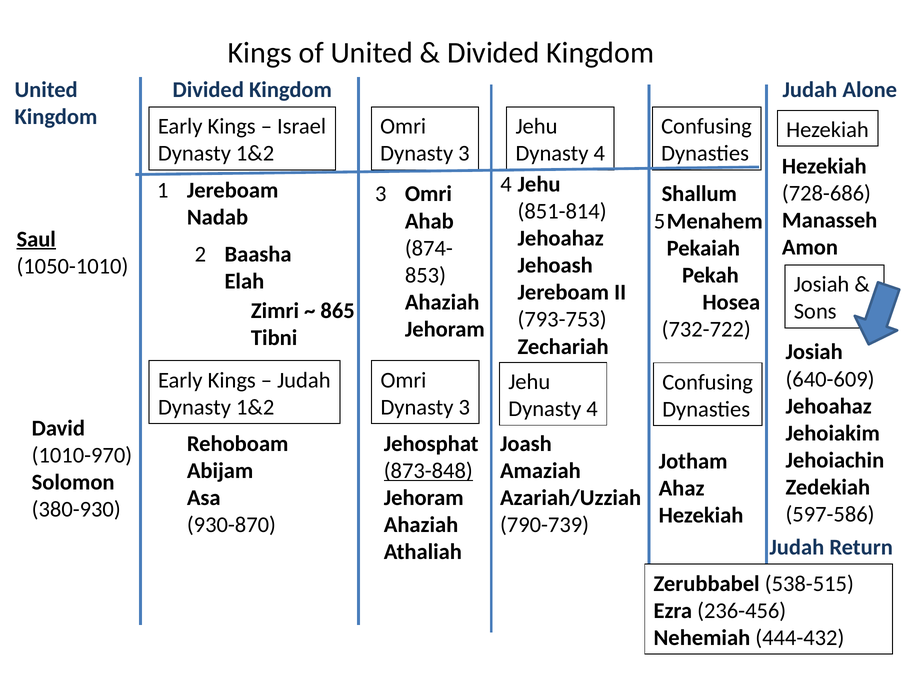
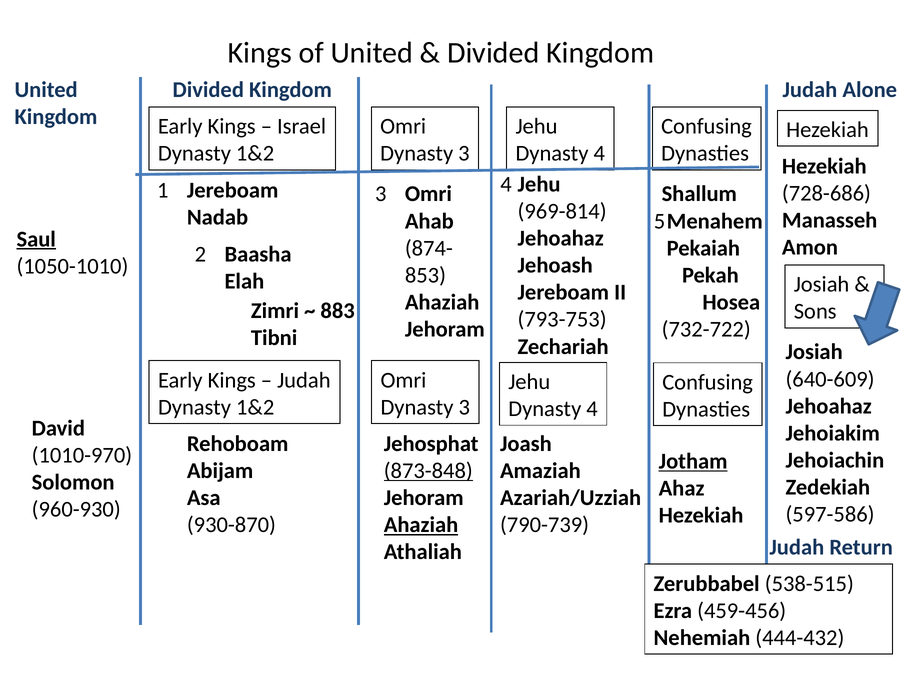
851-814: 851-814 -> 969-814
865: 865 -> 883
Jotham underline: none -> present
380-930: 380-930 -> 960-930
Ahaziah at (421, 525) underline: none -> present
236-456: 236-456 -> 459-456
